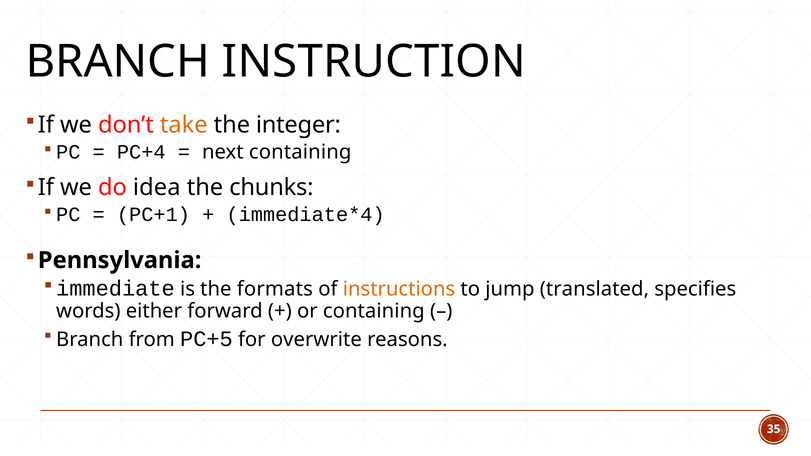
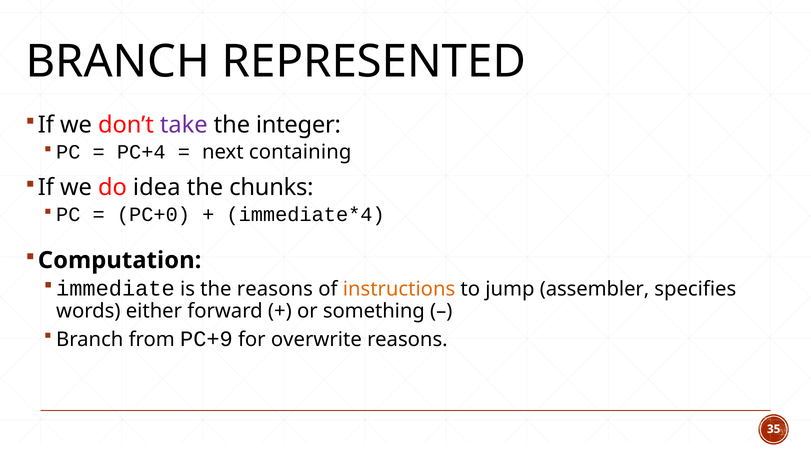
INSTRUCTION: INSTRUCTION -> REPRESENTED
take colour: orange -> purple
PC+1: PC+1 -> PC+0
Pennsylvania: Pennsylvania -> Computation
the formats: formats -> reasons
translated: translated -> assembler
or containing: containing -> something
PC+5: PC+5 -> PC+9
